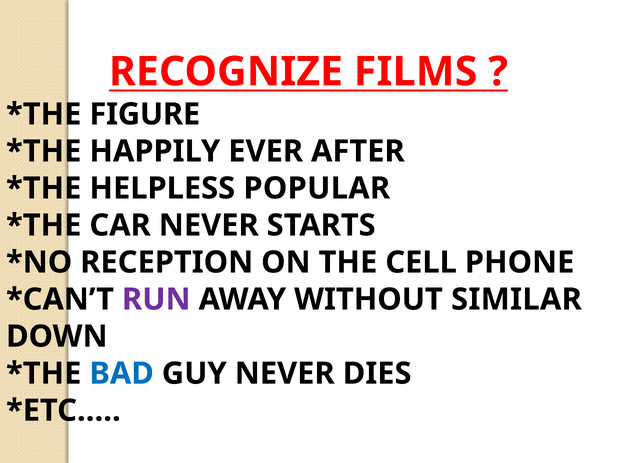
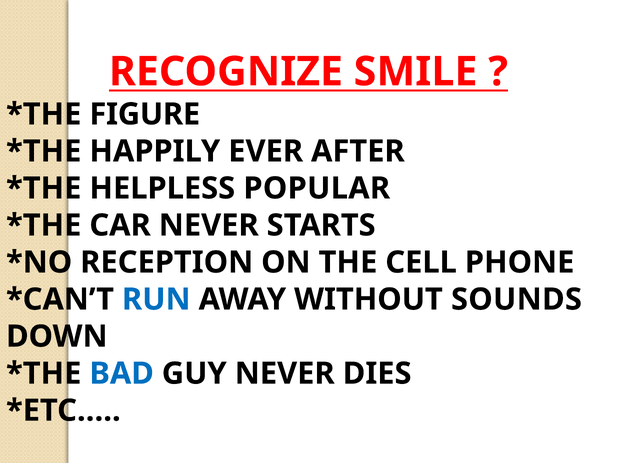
FILMS: FILMS -> SMILE
RUN colour: purple -> blue
SIMILAR: SIMILAR -> SOUNDS
